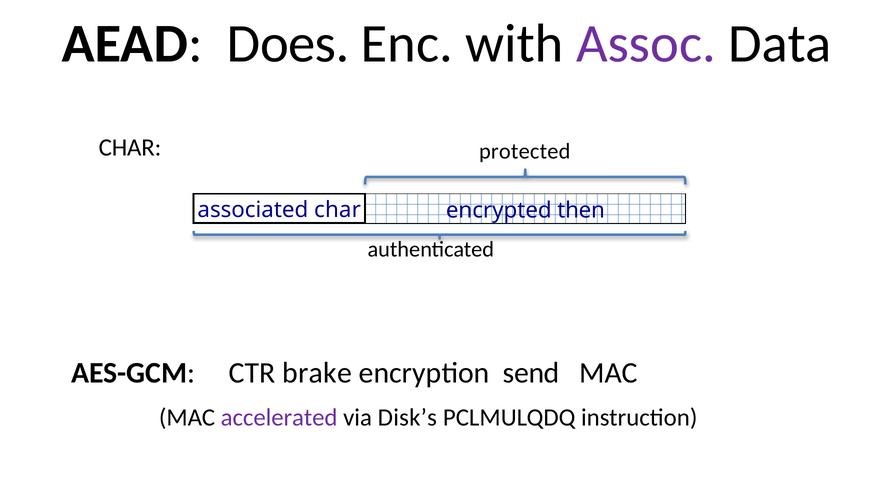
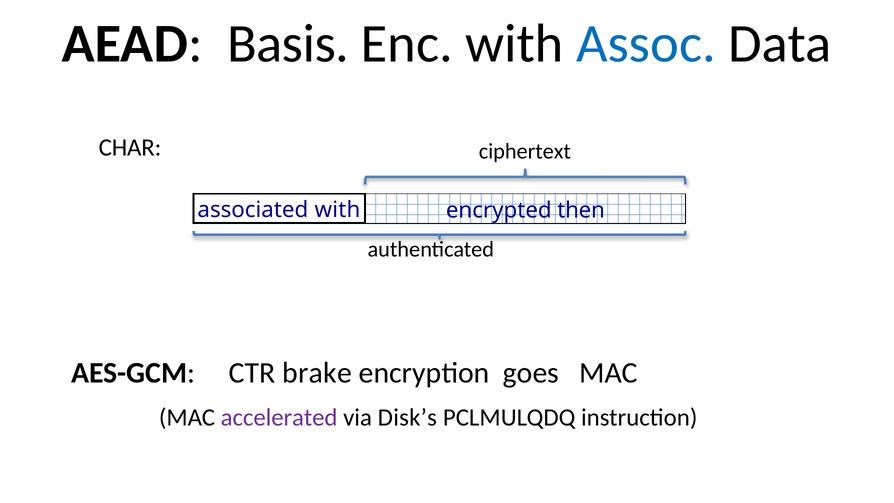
Does: Does -> Basis
Assoc colour: purple -> blue
protected: protected -> ciphertext
associated char: char -> with
send: send -> goes
